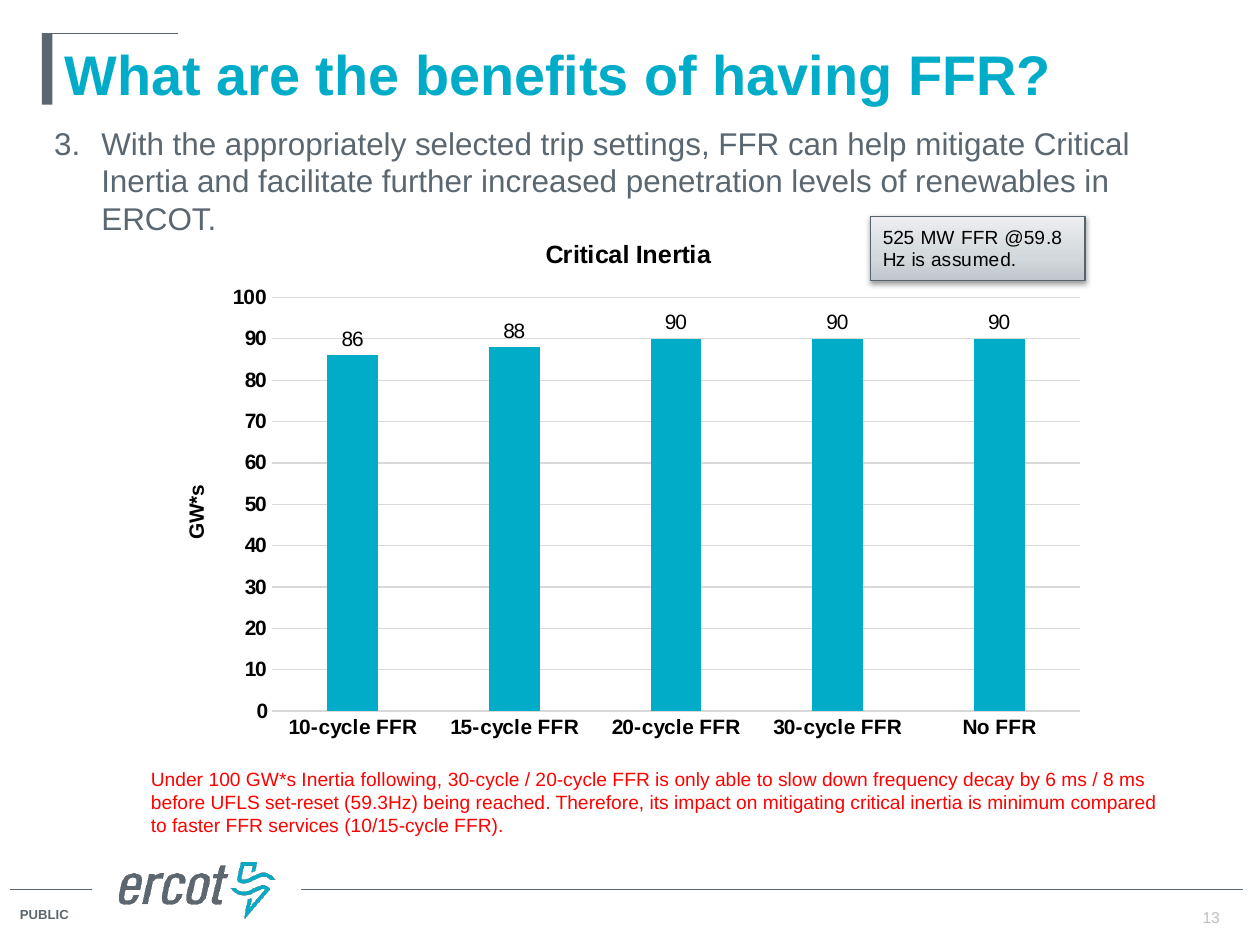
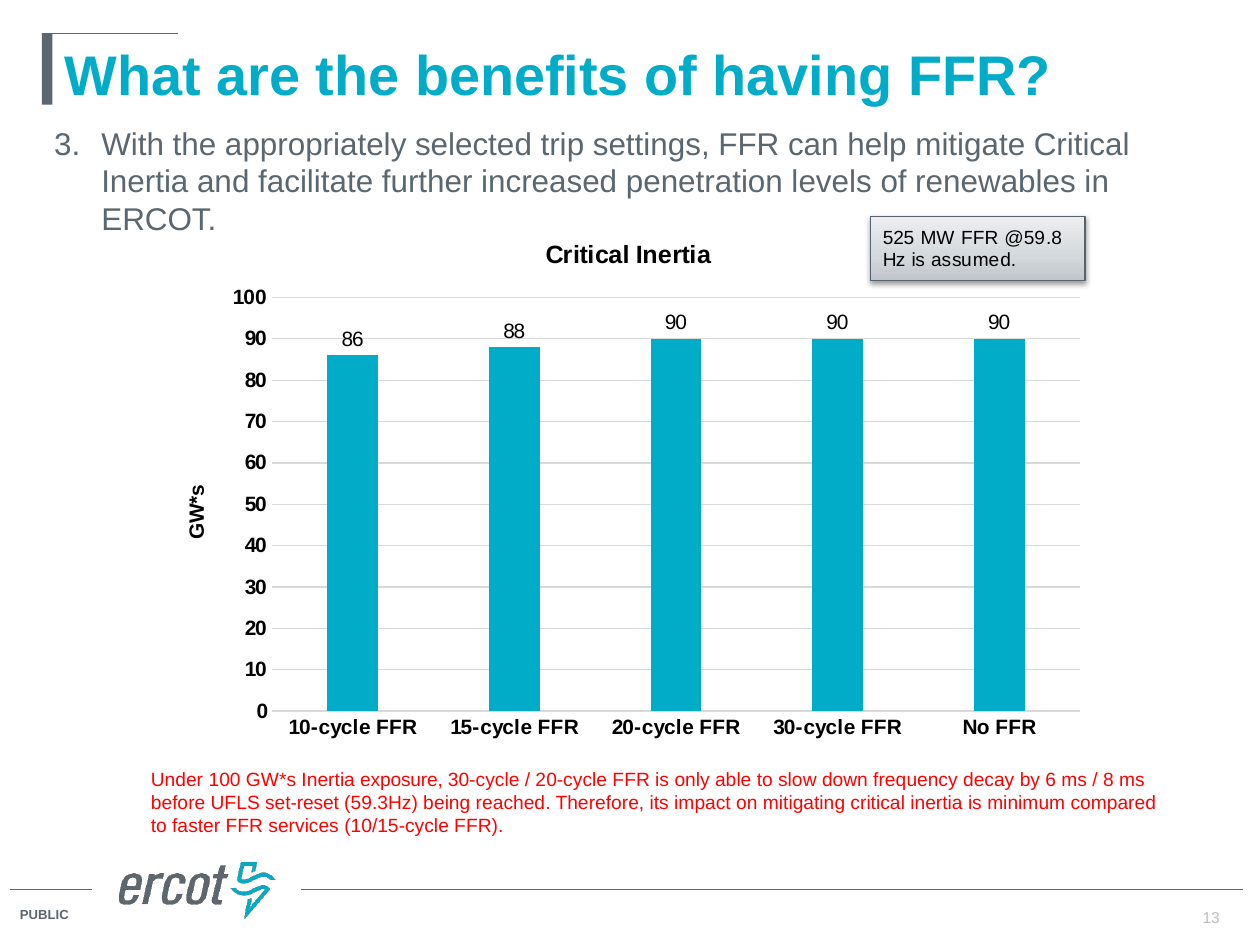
following: following -> exposure
